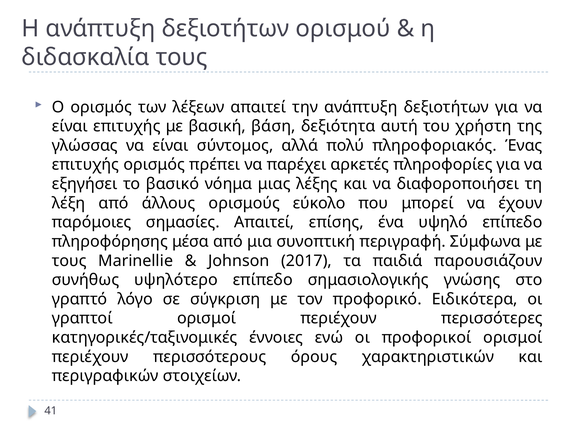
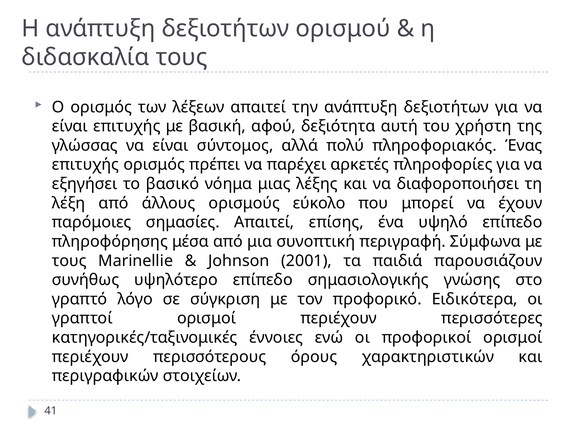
βάση: βάση -> αφού
2017: 2017 -> 2001
